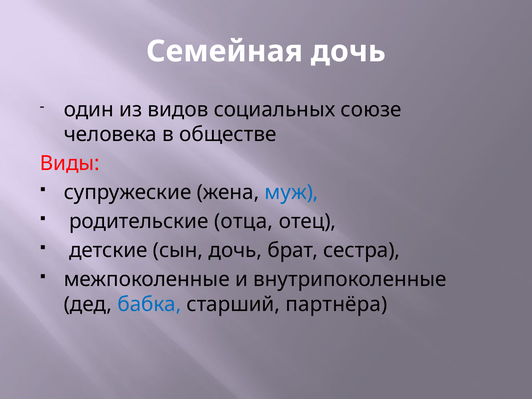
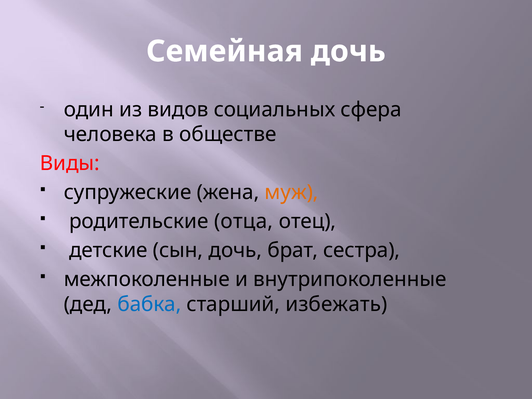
союзе: союзе -> сфера
муж colour: blue -> orange
партнёра: партнёра -> избежать
